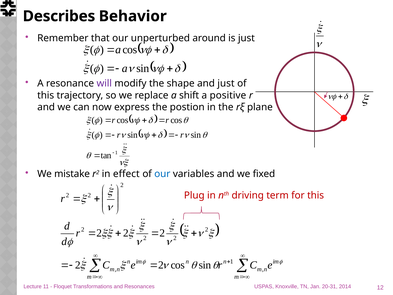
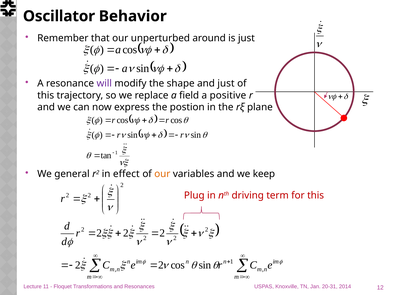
Describes: Describes -> Oscillator
shift: shift -> field
mistake: mistake -> general
our at (162, 174) colour: blue -> orange
fixed: fixed -> keep
